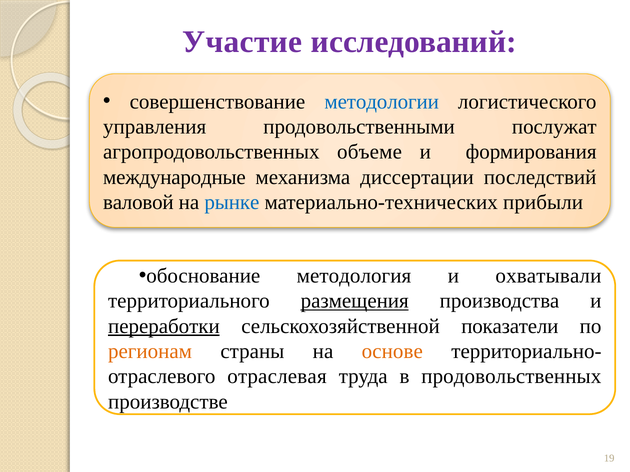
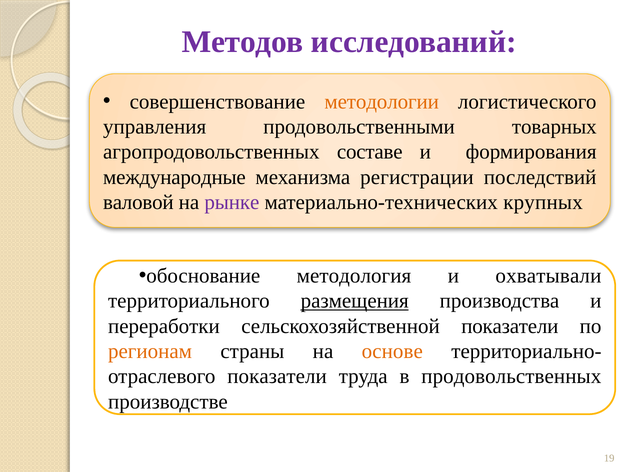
Участие: Участие -> Методов
методологии colour: blue -> orange
послужат: послужат -> товарных
объеме: объеме -> составе
диссертации: диссертации -> регистрации
рынке colour: blue -> purple
прибыли: прибыли -> крупных
переработки underline: present -> none
отраслевая at (277, 377): отраслевая -> показатели
